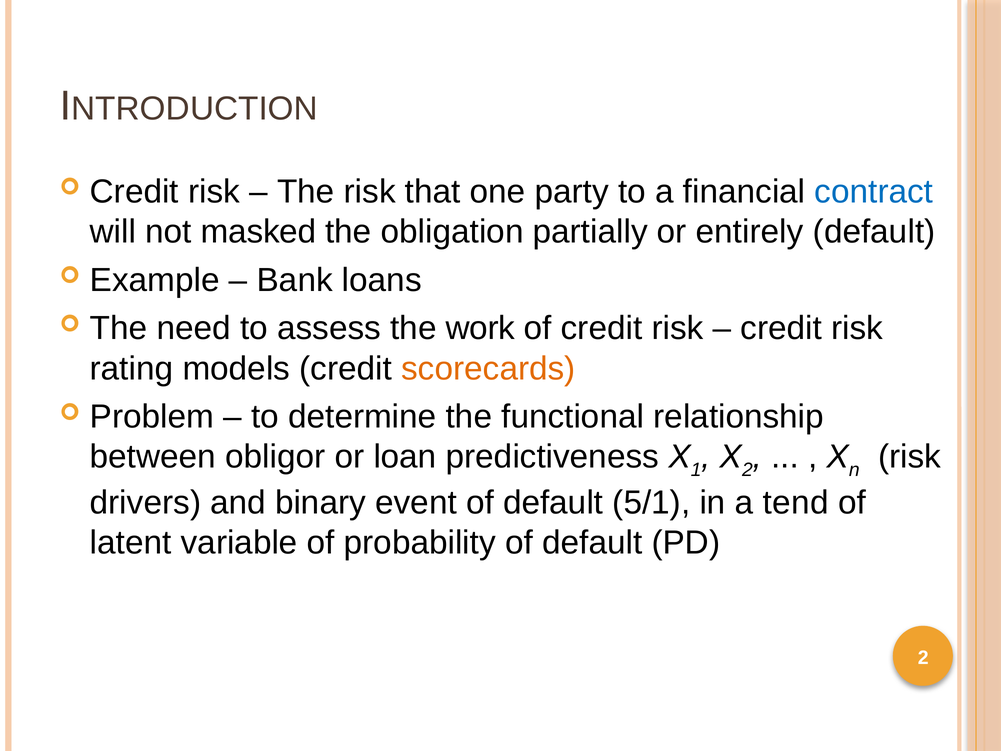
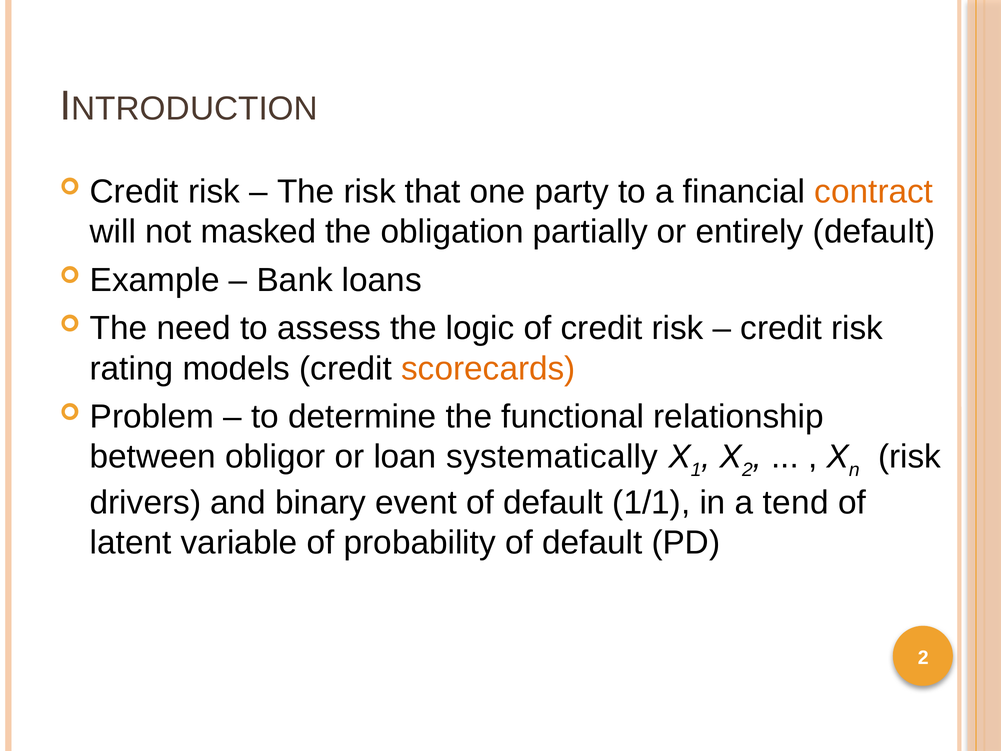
contract colour: blue -> orange
work: work -> logic
predictiveness: predictiveness -> systematically
5/1: 5/1 -> 1/1
